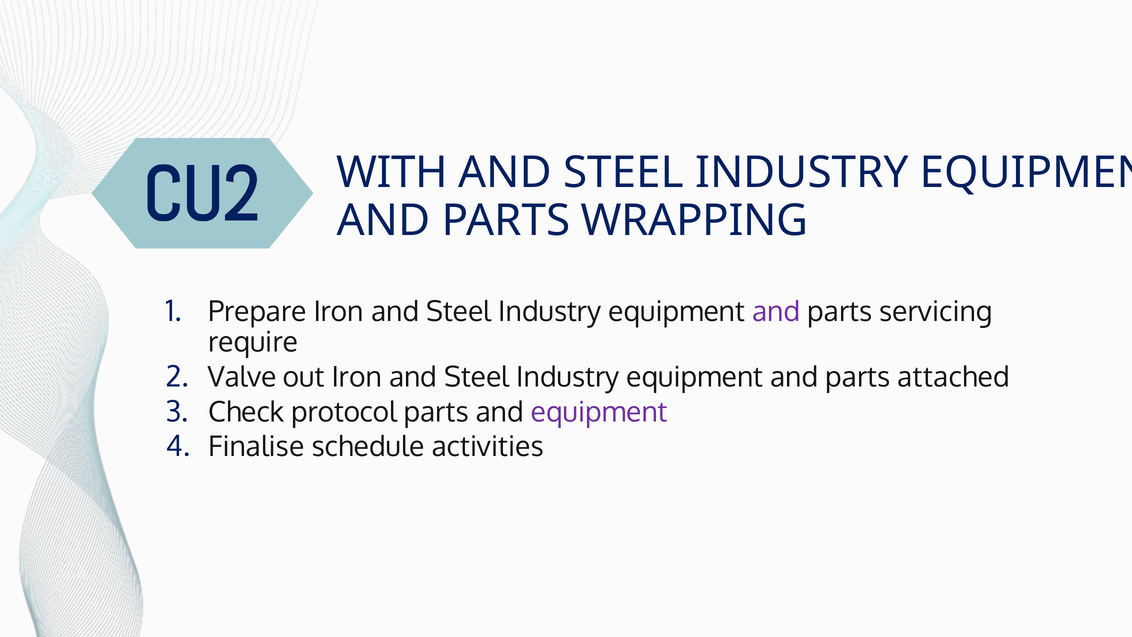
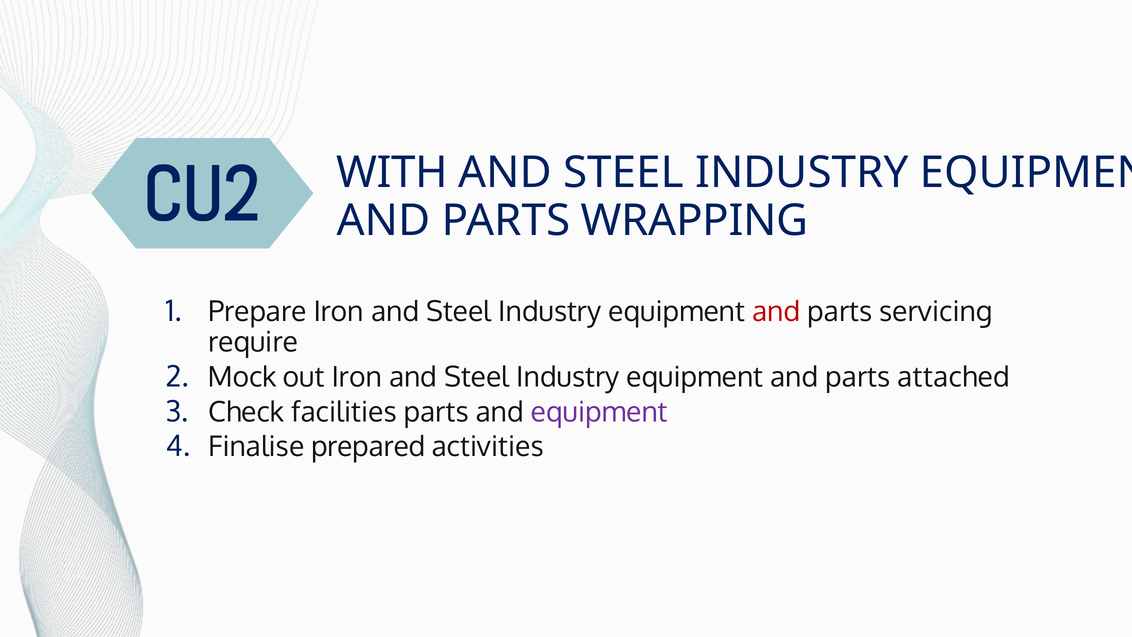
and at (776, 312) colour: purple -> red
Valve: Valve -> Mock
protocol: protocol -> facilities
schedule: schedule -> prepared
